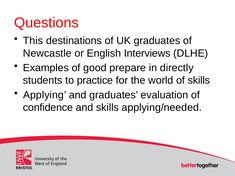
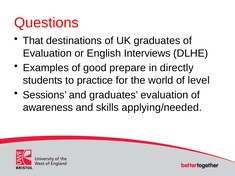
This: This -> That
Newcastle at (47, 53): Newcastle -> Evaluation
of skills: skills -> level
Applying: Applying -> Sessions
confidence: confidence -> awareness
